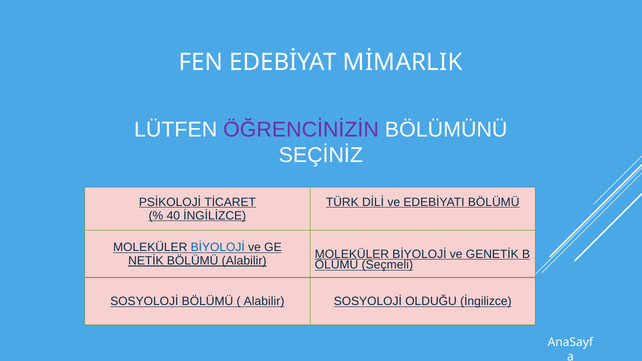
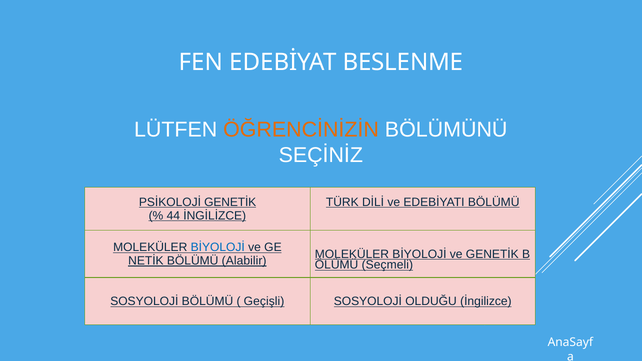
MİMARLIK: MİMARLIK -> BESLENME
ÖĞRENCİNİZİN colour: purple -> orange
PSİKOLOJİ TİCARET: TİCARET -> GENETİK
40: 40 -> 44
Alabilir at (264, 302): Alabilir -> Geçişli
